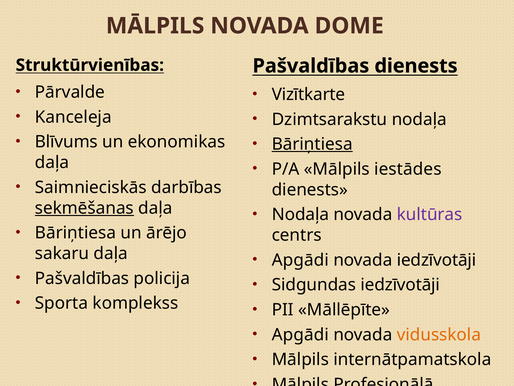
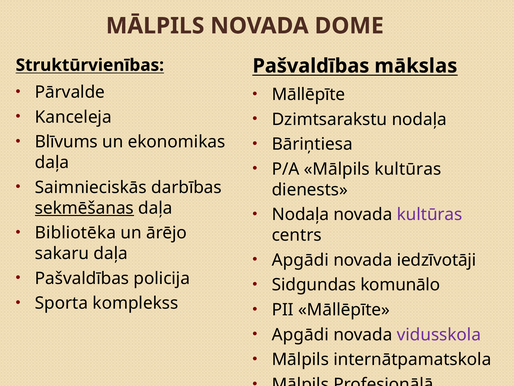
Pašvaldības dienests: dienests -> mākslas
Vizītkarte at (309, 94): Vizītkarte -> Māllēpīte
Bāriņtiesa at (312, 144) underline: present -> none
Mālpils iestādes: iestādes -> kultūras
Bāriņtiesa at (76, 233): Bāriņtiesa -> Bibliotēka
Sidgundas iedzīvotāji: iedzīvotāji -> komunālo
vidusskola at (439, 334) colour: orange -> purple
